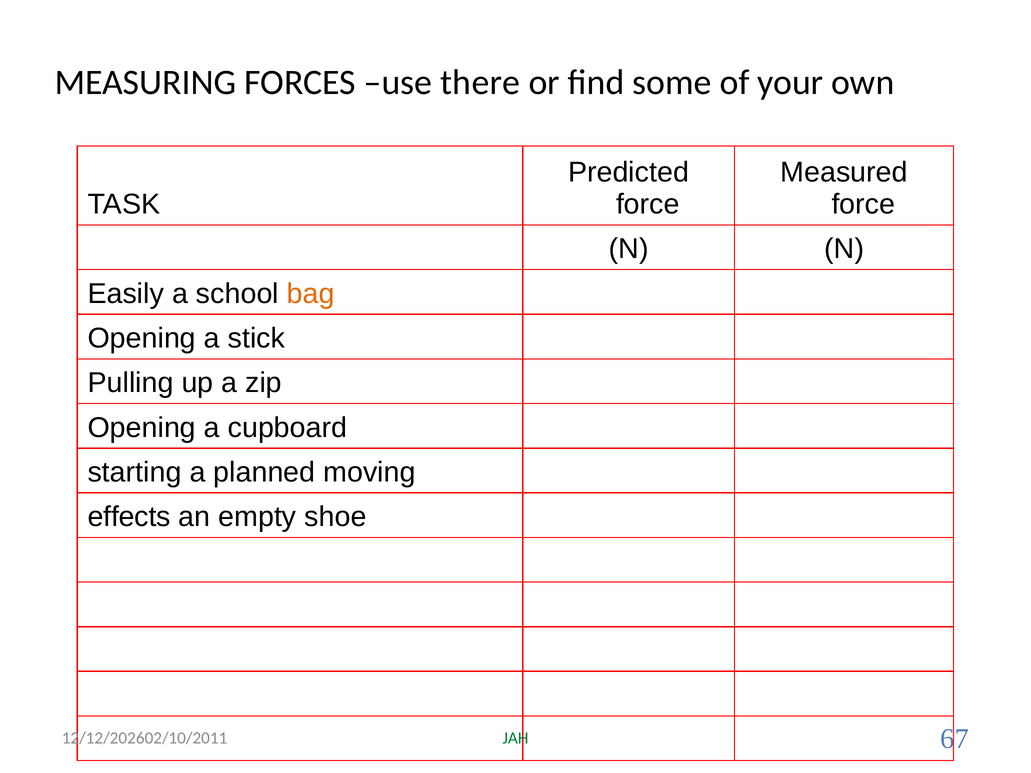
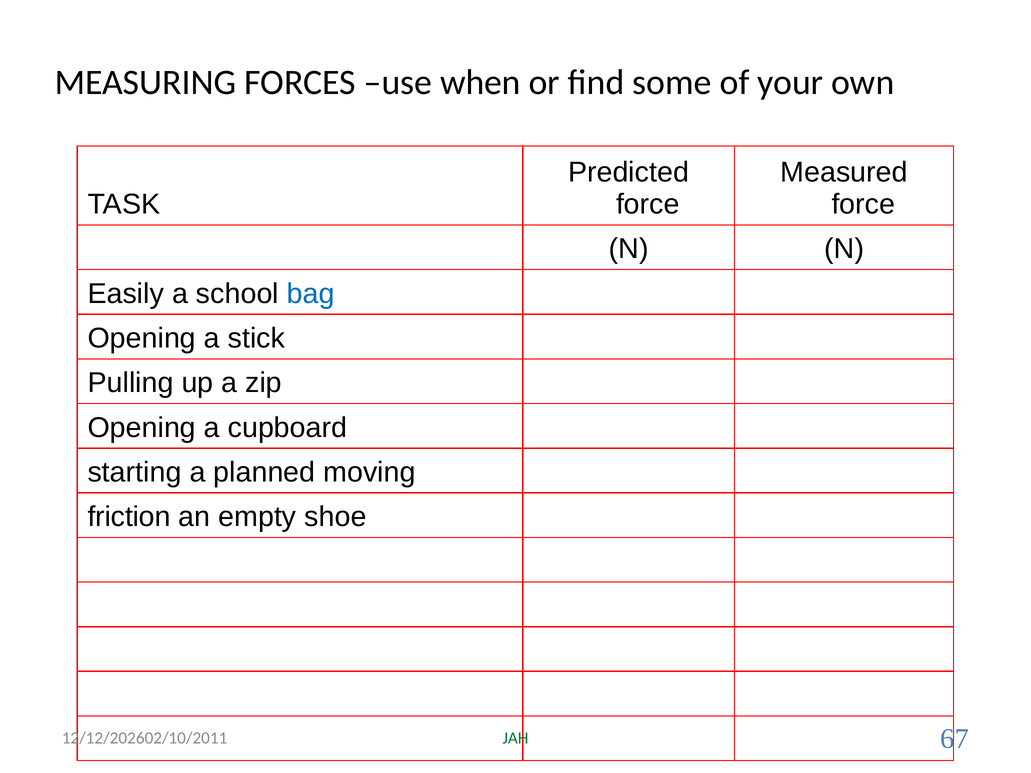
there: there -> when
bag colour: orange -> blue
effects: effects -> friction
